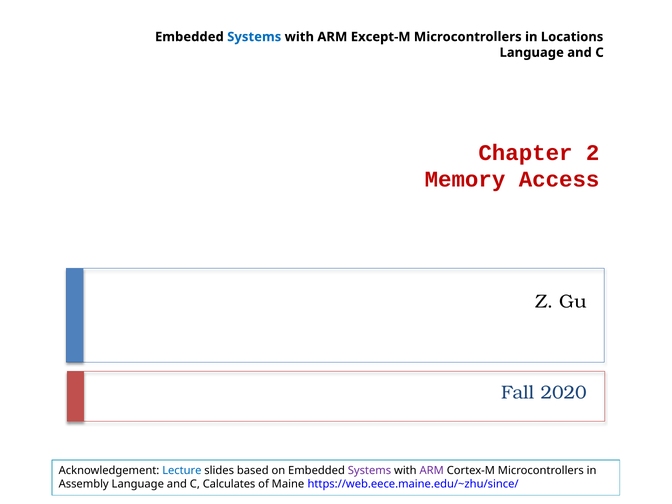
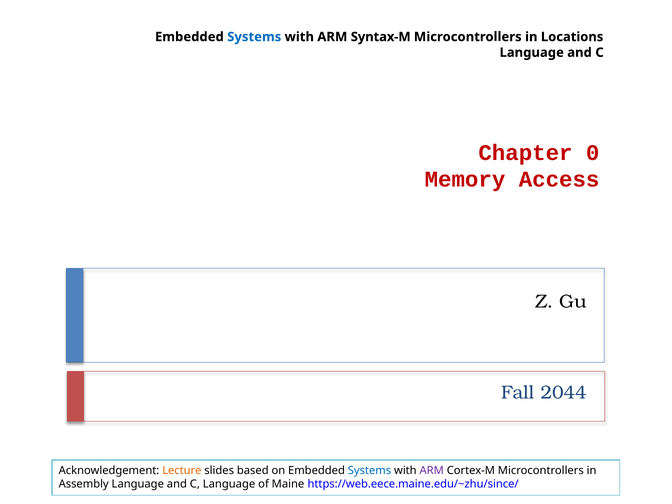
Except-M: Except-M -> Syntax-M
2: 2 -> 0
2020: 2020 -> 2044
Lecture colour: blue -> orange
Systems at (369, 471) colour: purple -> blue
C Calculates: Calculates -> Language
